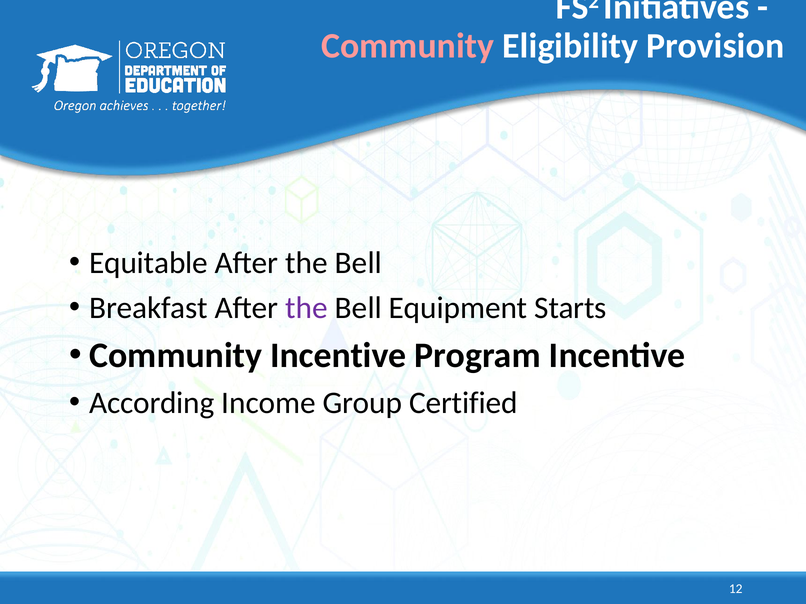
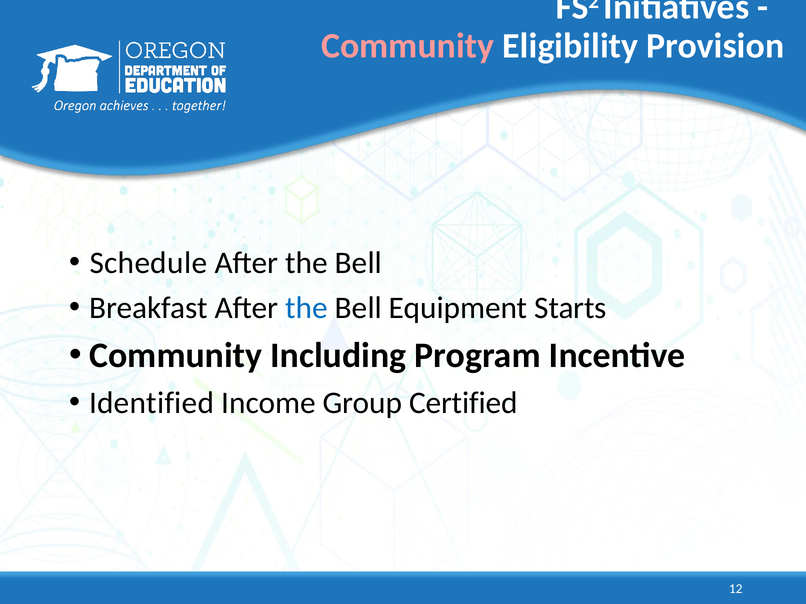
Equitable: Equitable -> Schedule
the at (307, 308) colour: purple -> blue
Community Incentive: Incentive -> Including
According: According -> Identified
